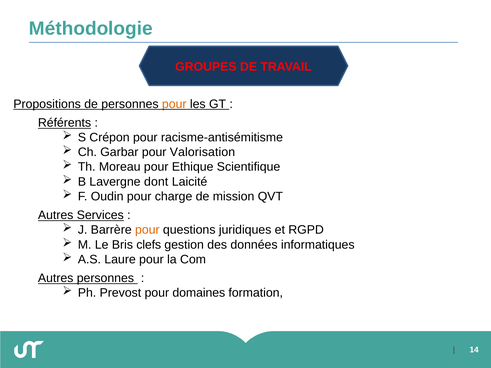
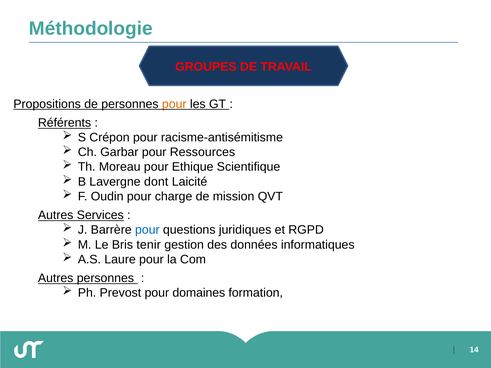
Valorisation: Valorisation -> Ressources
pour at (147, 230) colour: orange -> blue
clefs: clefs -> tenir
